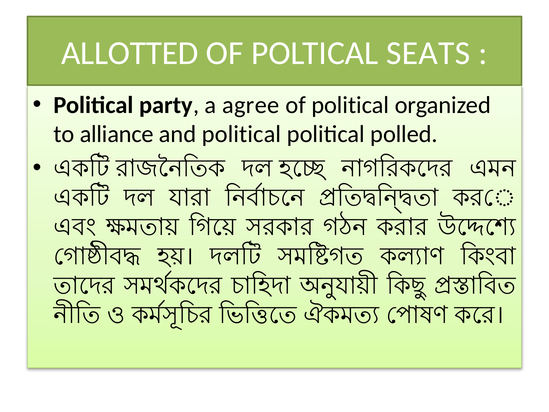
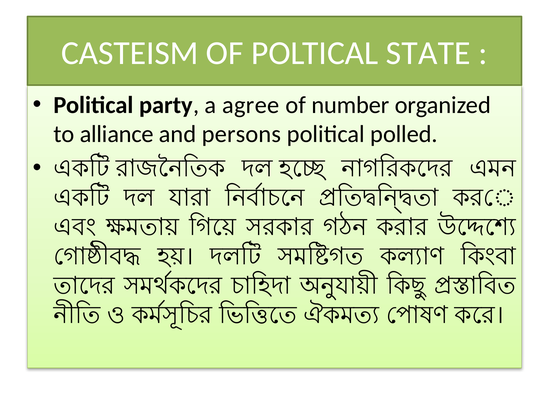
ALLOTTED: ALLOTTED -> CASTEISM
SEATS: SEATS -> STATE
of political: political -> number
and political: political -> persons
